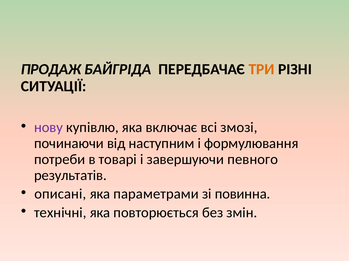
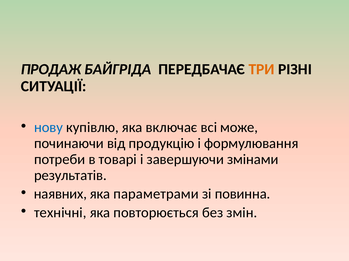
нову colour: purple -> blue
змозі: змозі -> може
наступним: наступним -> продукцію
певного: певного -> змінами
описані: описані -> наявних
